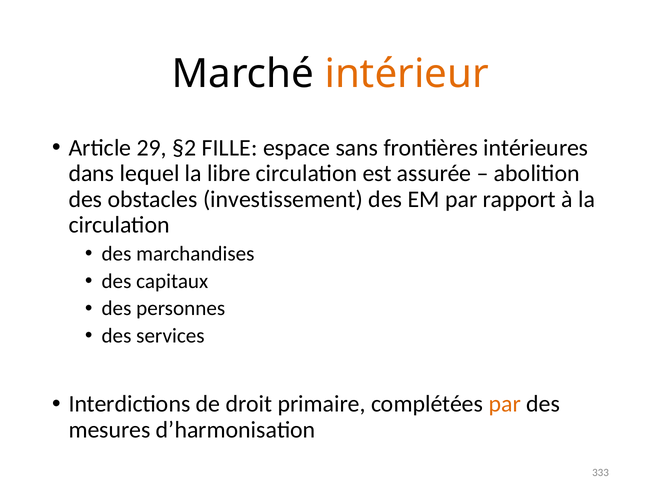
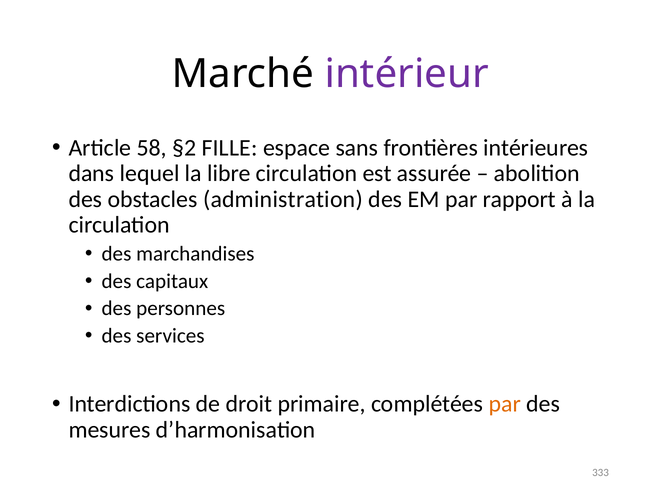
intérieur colour: orange -> purple
29: 29 -> 58
investissement: investissement -> administration
